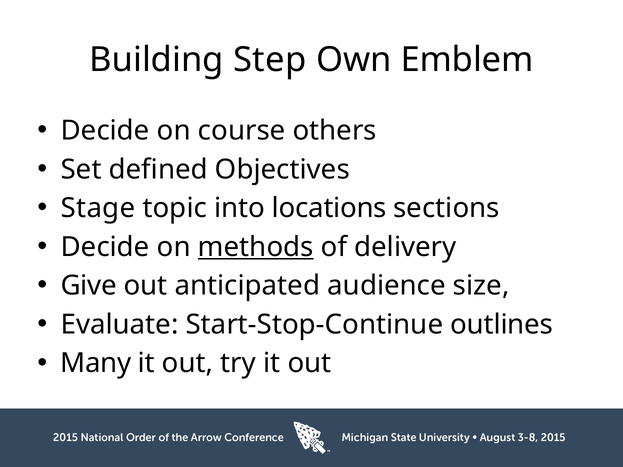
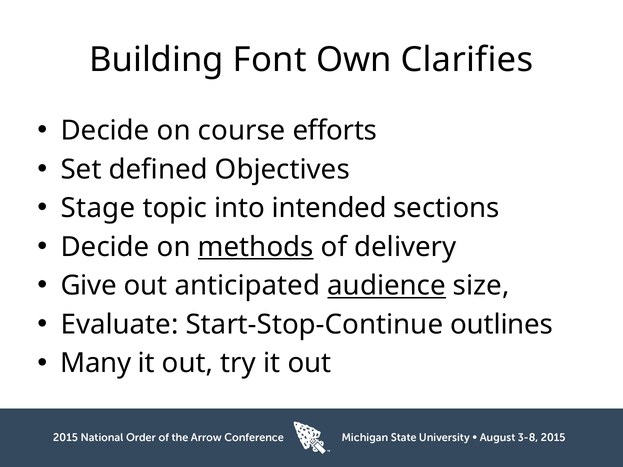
Step: Step -> Font
Emblem: Emblem -> Clarifies
others: others -> efforts
locations: locations -> intended
audience underline: none -> present
